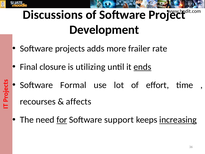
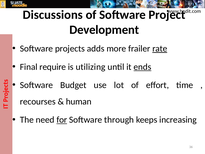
rate underline: none -> present
closure: closure -> require
Formal: Formal -> Budget
affects: affects -> human
support: support -> through
increasing underline: present -> none
